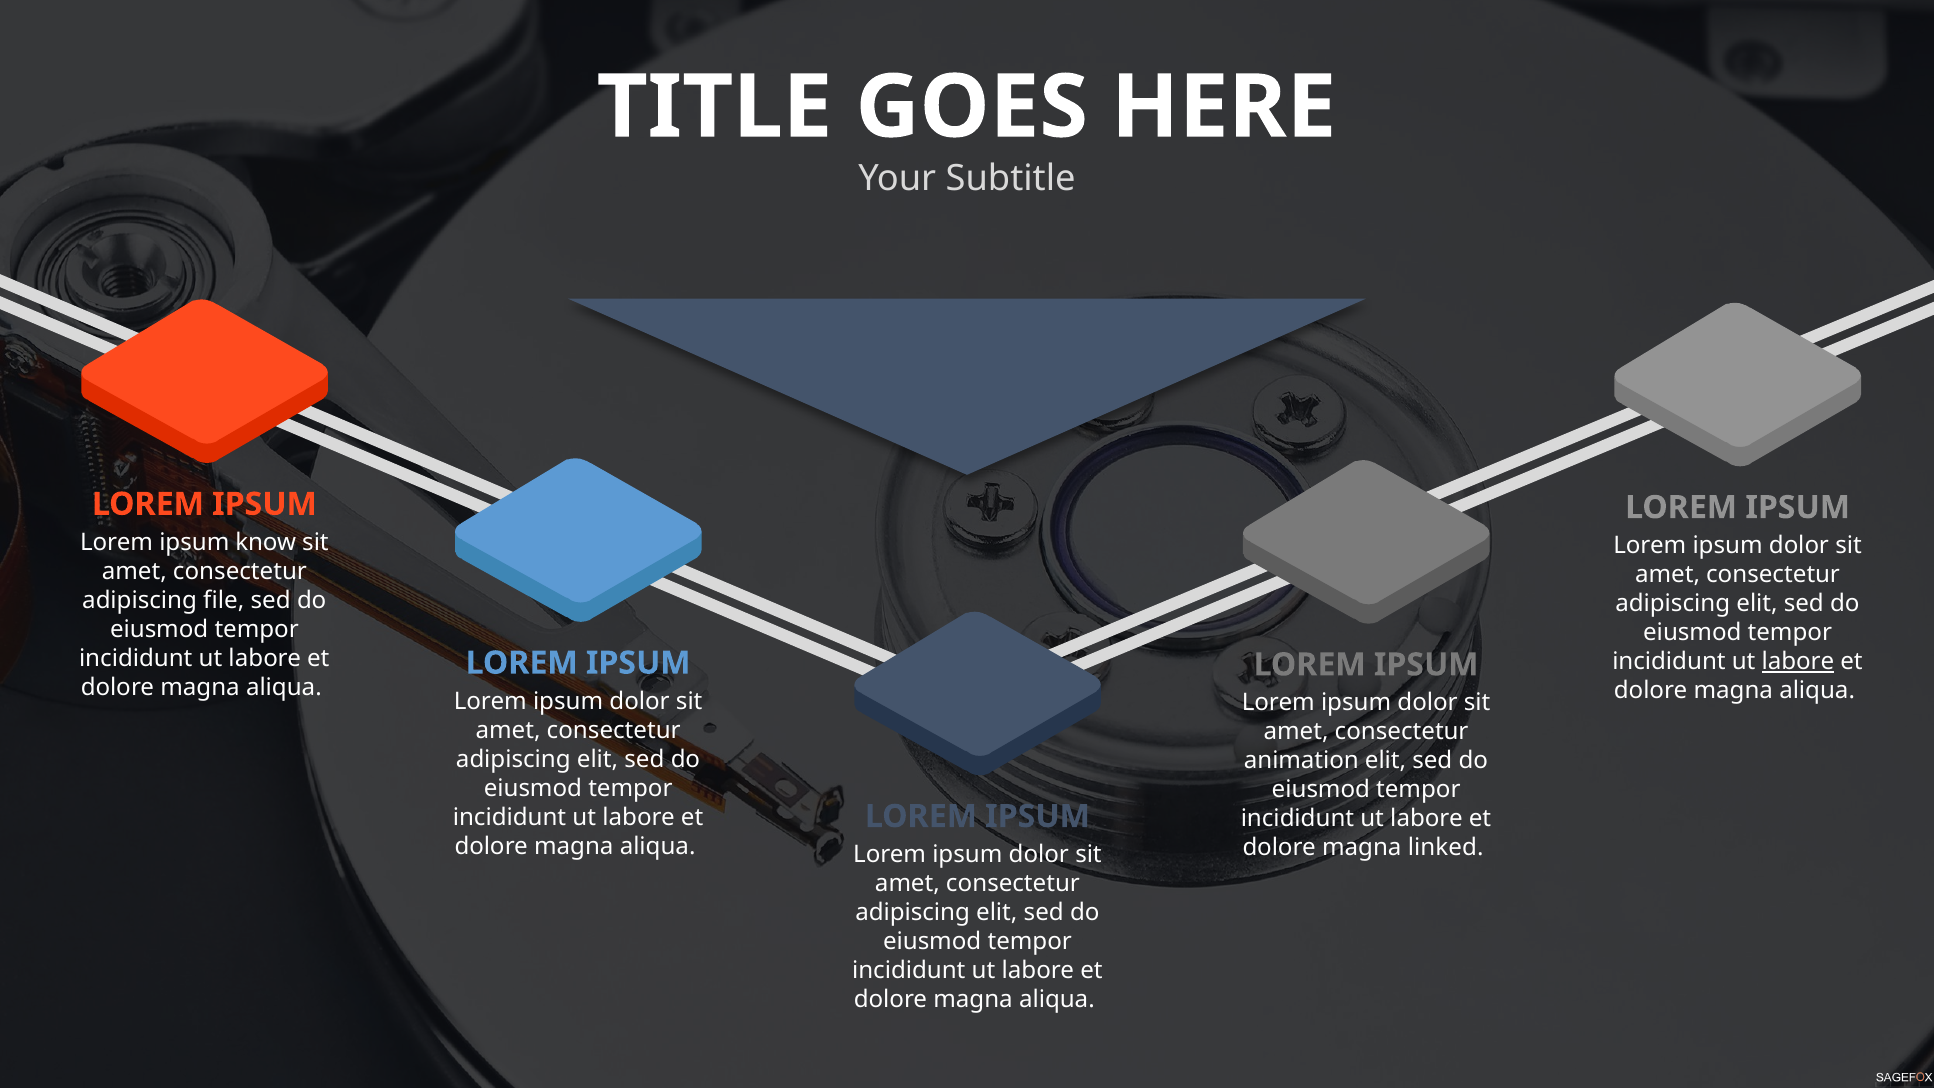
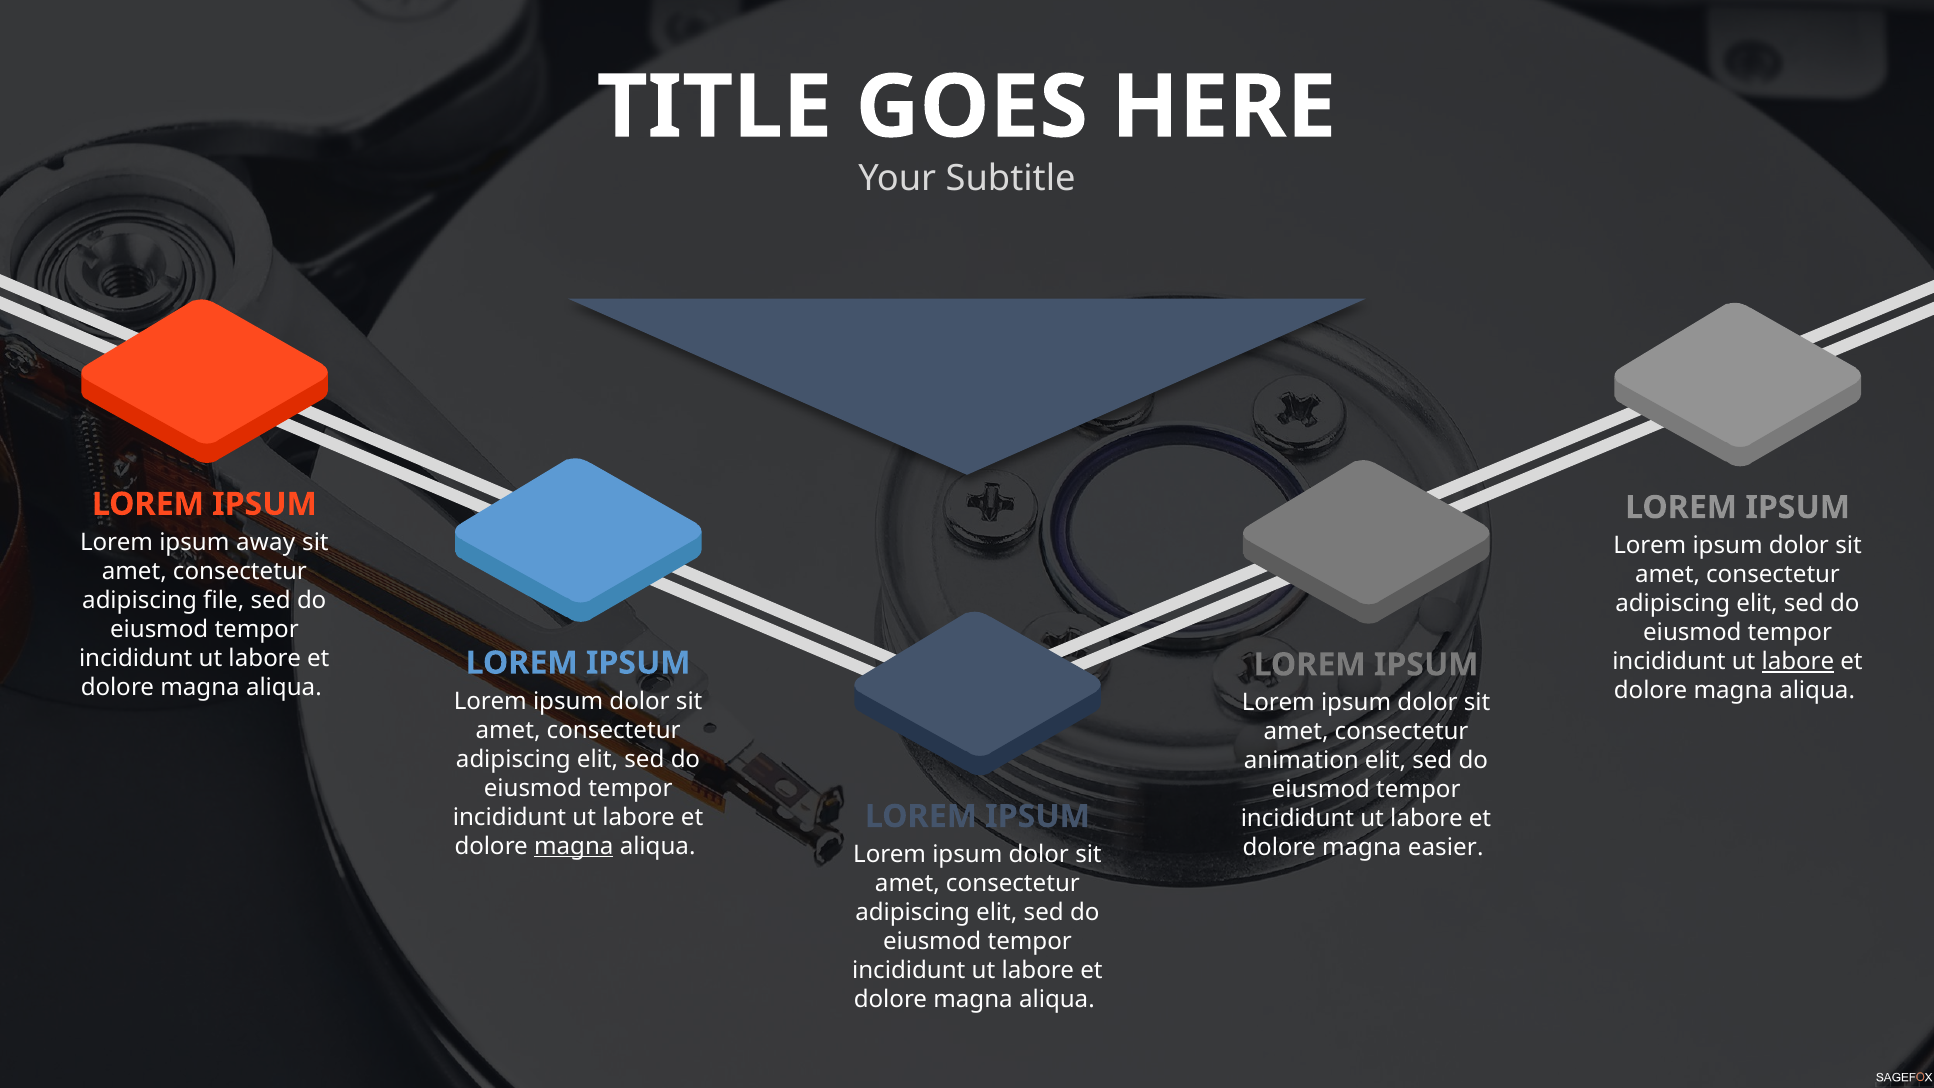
know: know -> away
magna at (574, 846) underline: none -> present
linked: linked -> easier
